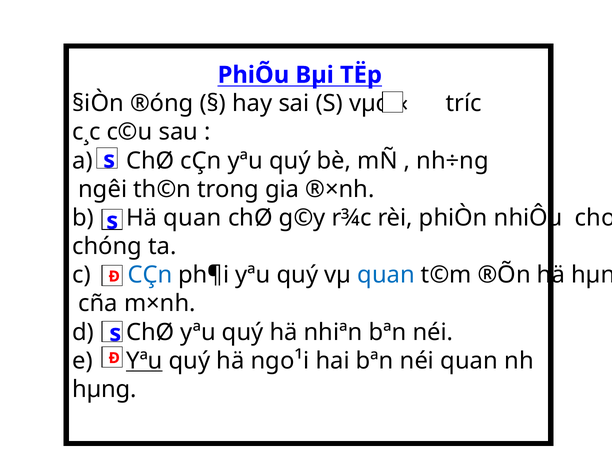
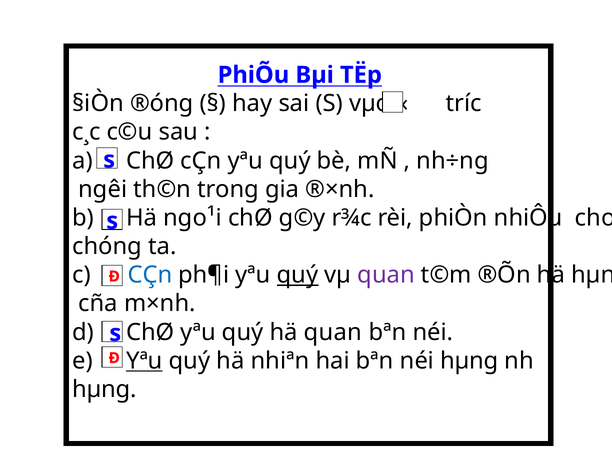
Hä quan: quan -> ngo¹i
quý at (298, 275) underline: none -> present
quan at (386, 275) colour: blue -> purple
hä nhiªn: nhiªn -> quan
ngo¹i: ngo¹i -> nhiªn
néi quan: quan -> hµng
